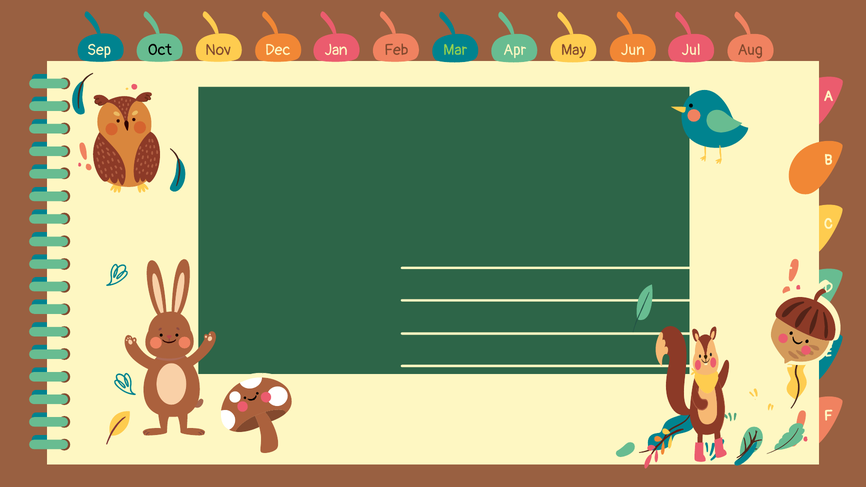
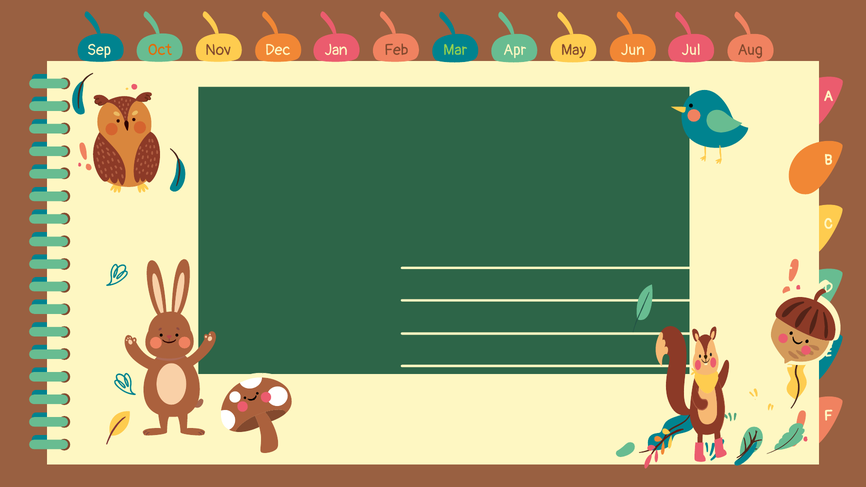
Oct colour: black -> orange
